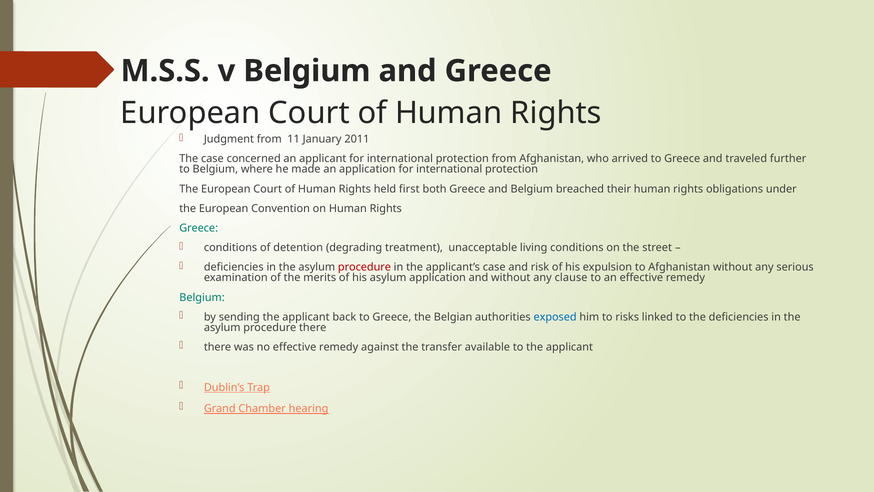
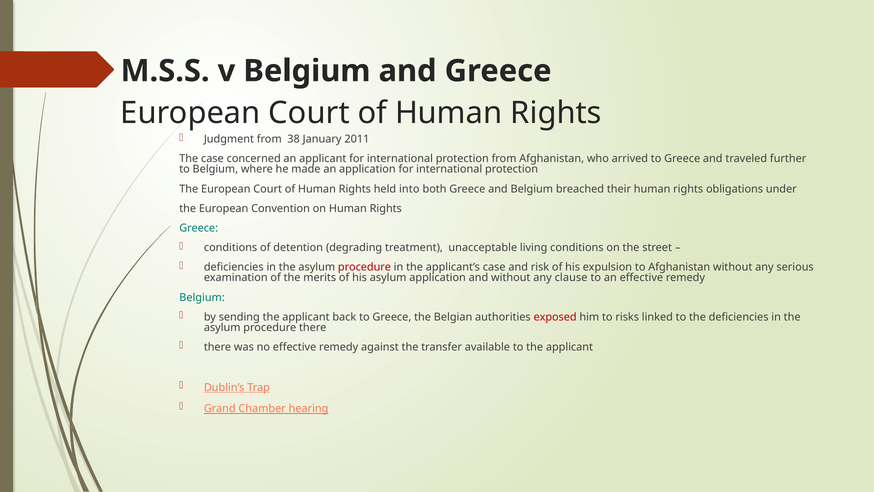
11: 11 -> 38
first: first -> into
exposed colour: blue -> red
